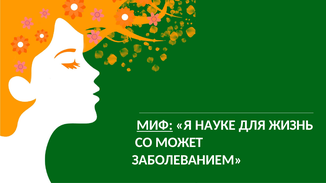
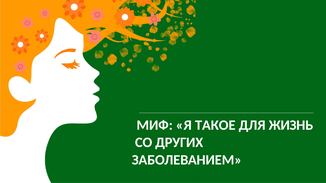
МИФ underline: present -> none
НАУКЕ: НАУКЕ -> ТАКОЕ
МОЖЕТ: МОЖЕТ -> ДРУГИХ
